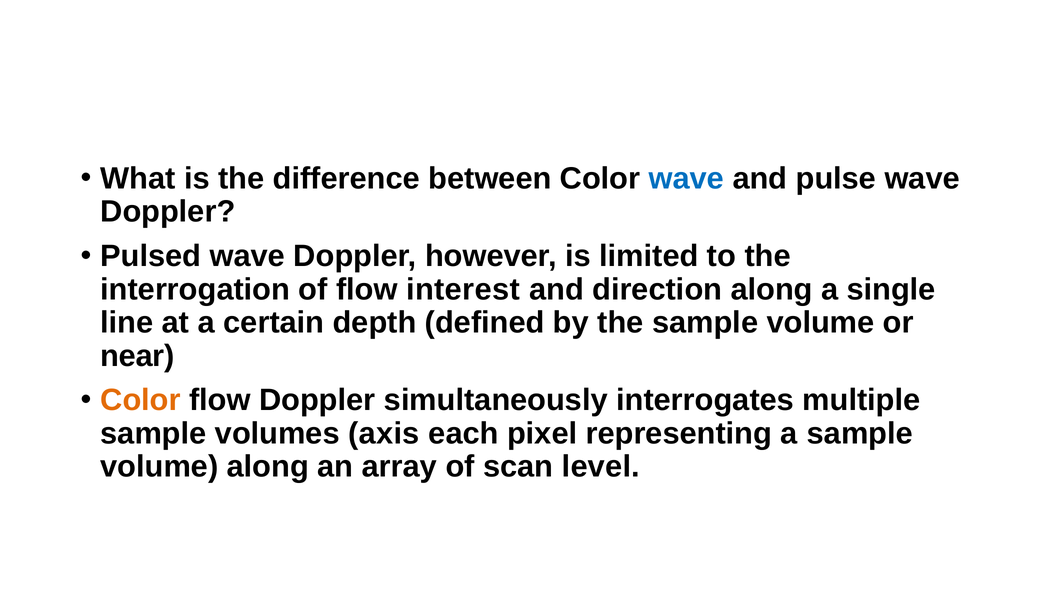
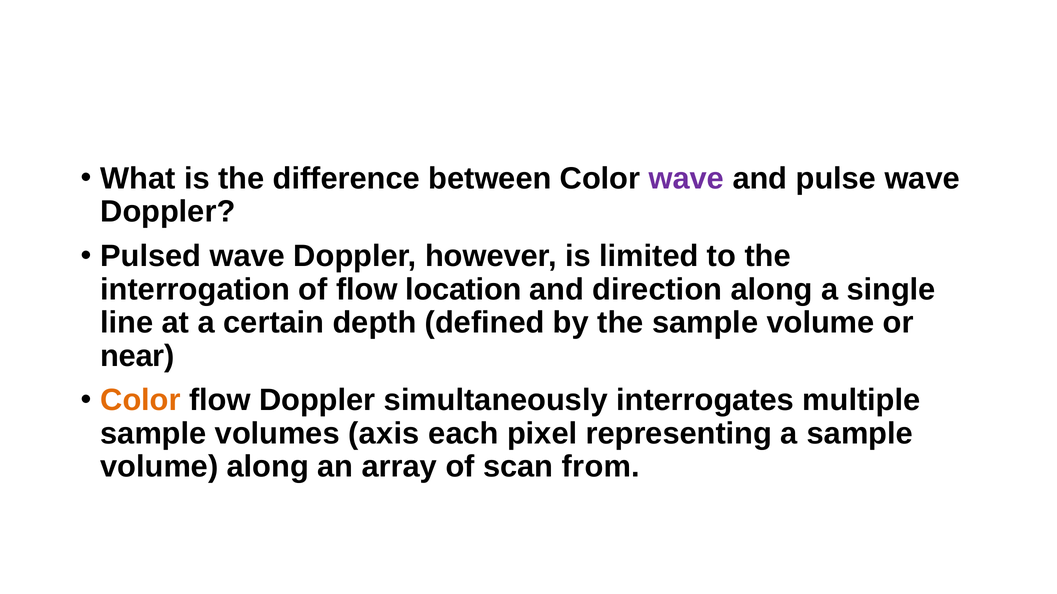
wave at (686, 179) colour: blue -> purple
interest: interest -> location
level: level -> from
